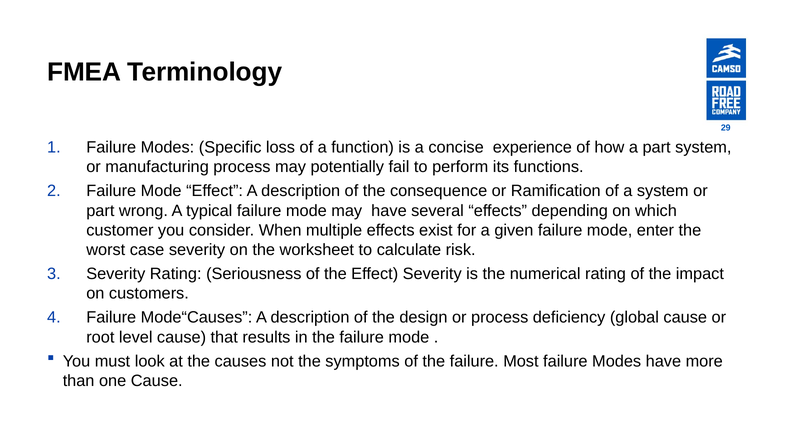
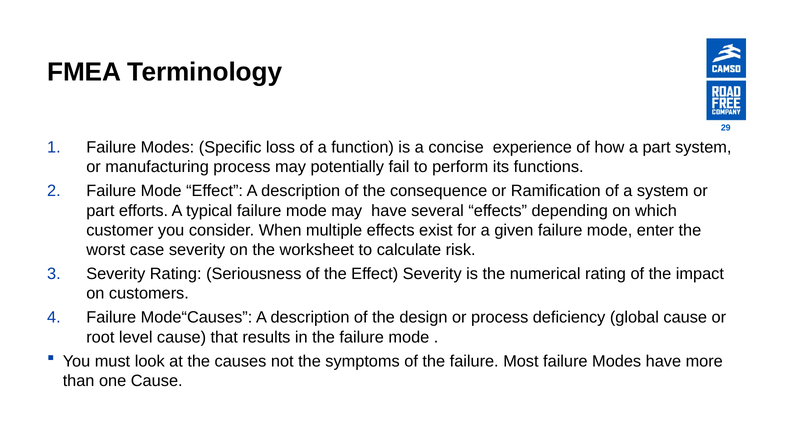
wrong: wrong -> efforts
